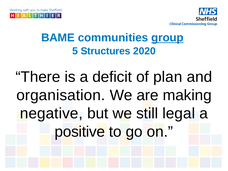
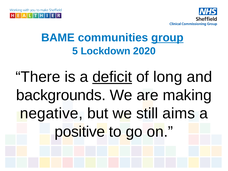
Structures: Structures -> Lockdown
deficit underline: none -> present
plan: plan -> long
organisation: organisation -> backgrounds
legal: legal -> aims
